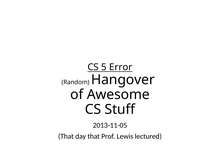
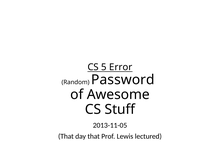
Hangover: Hangover -> Password
